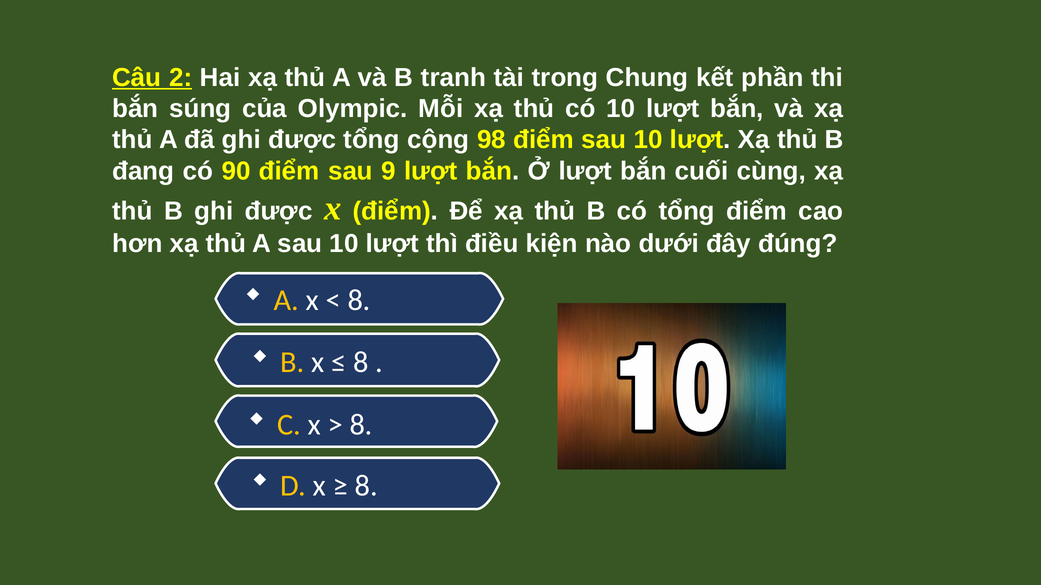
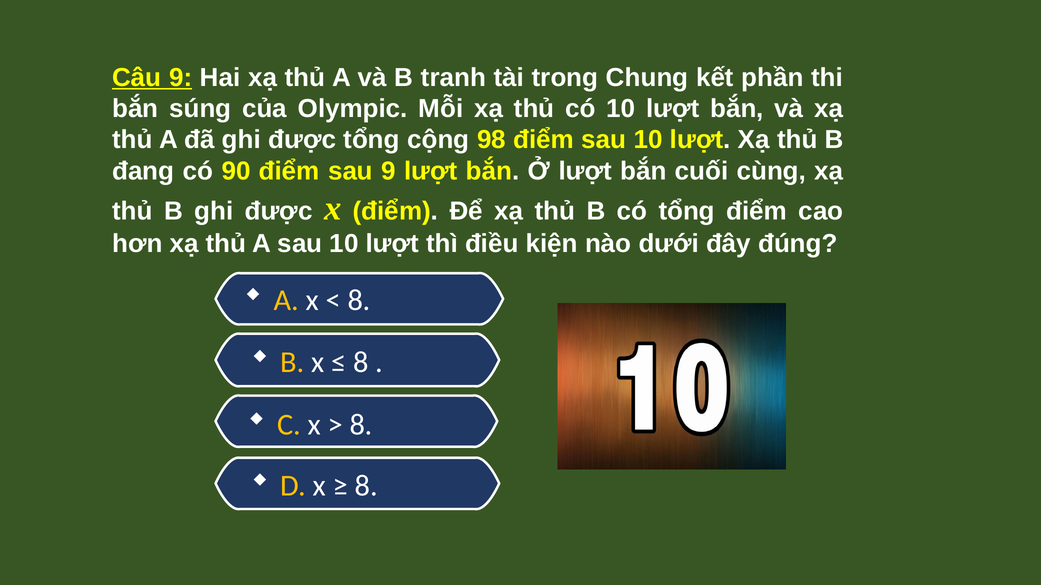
Câu 2: 2 -> 9
